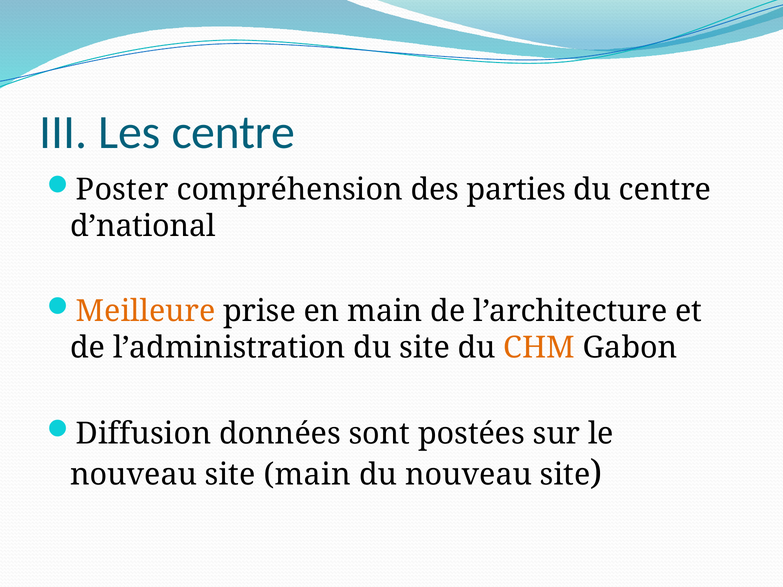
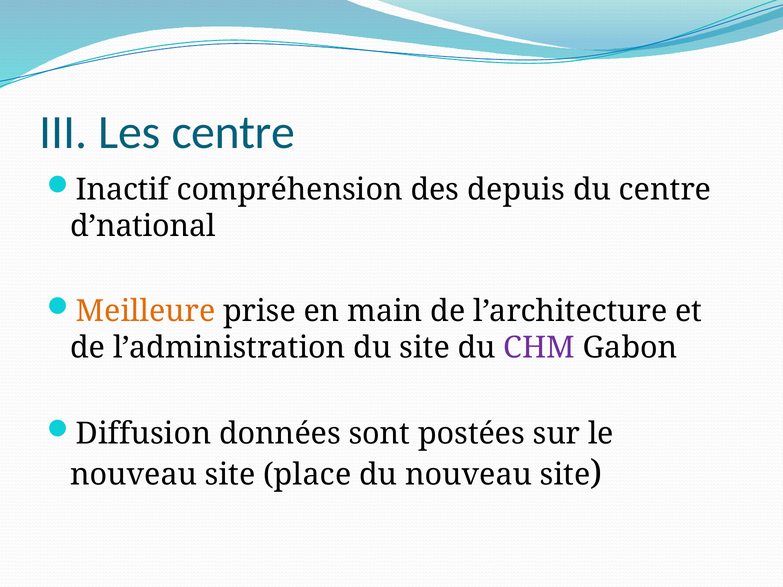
Poster: Poster -> Inactif
parties: parties -> depuis
CHM colour: orange -> purple
site main: main -> place
